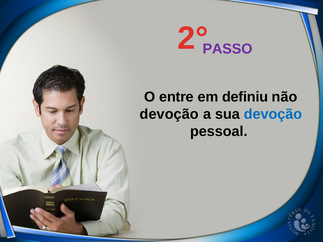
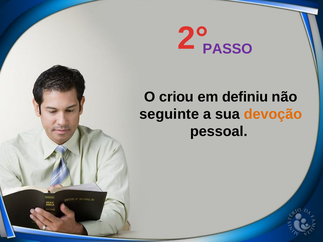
entre: entre -> criou
devoção at (169, 114): devoção -> seguinte
devoção at (273, 114) colour: blue -> orange
